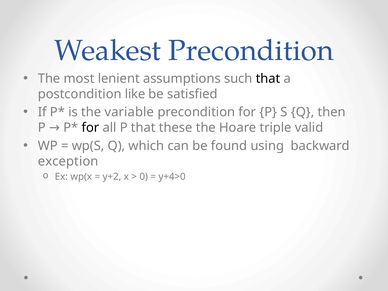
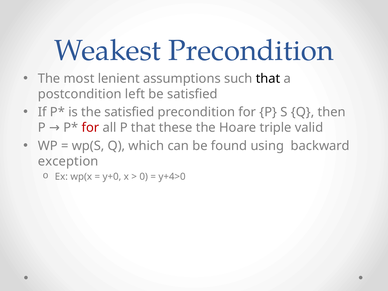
like: like -> left
the variable: variable -> satisfied
for at (90, 128) colour: black -> red
y+2: y+2 -> y+0
